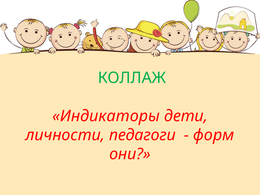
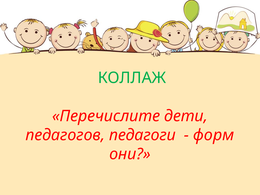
Индикаторы: Индикаторы -> Перечислите
личности: личности -> педагогов
